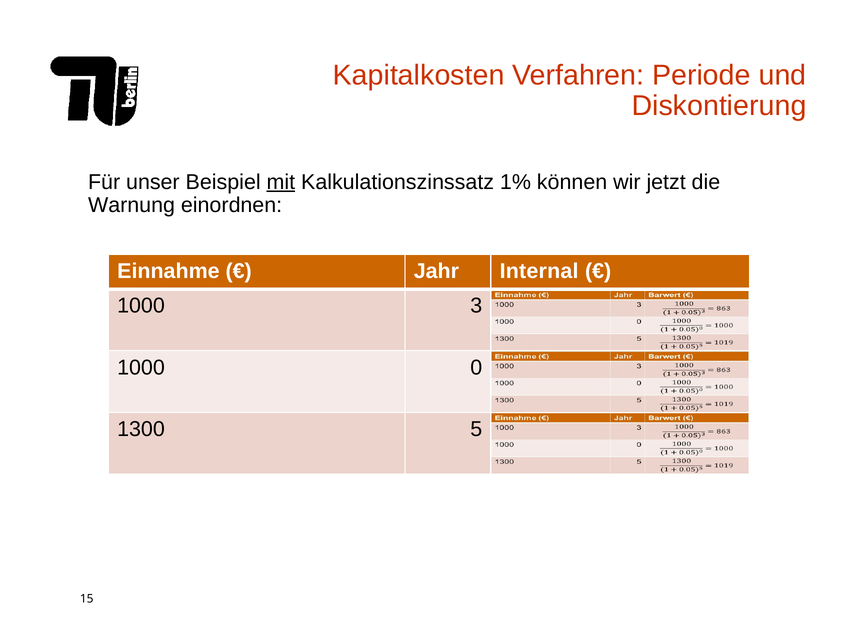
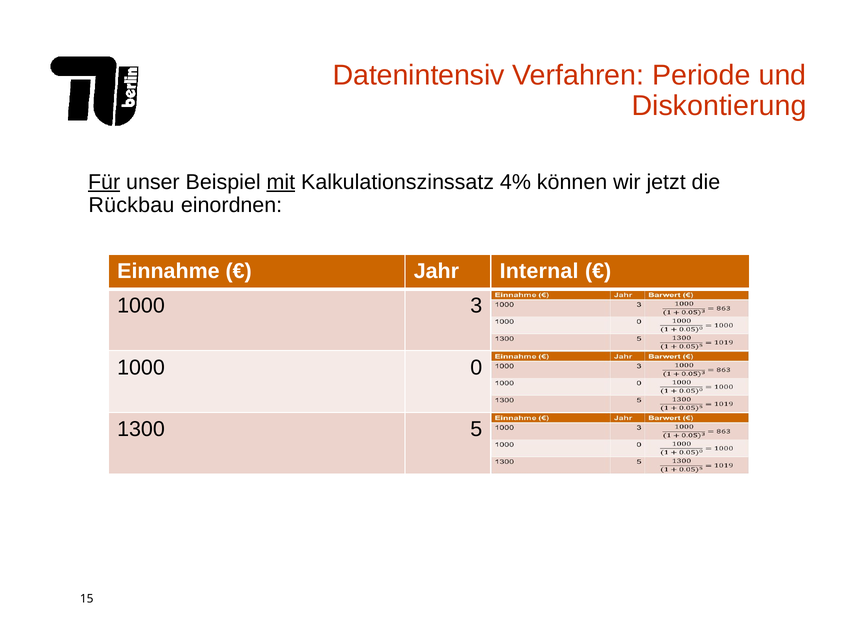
Kapitalkosten: Kapitalkosten -> Datenintensiv
Für underline: none -> present
1%: 1% -> 4%
Warnung: Warnung -> Rückbau
